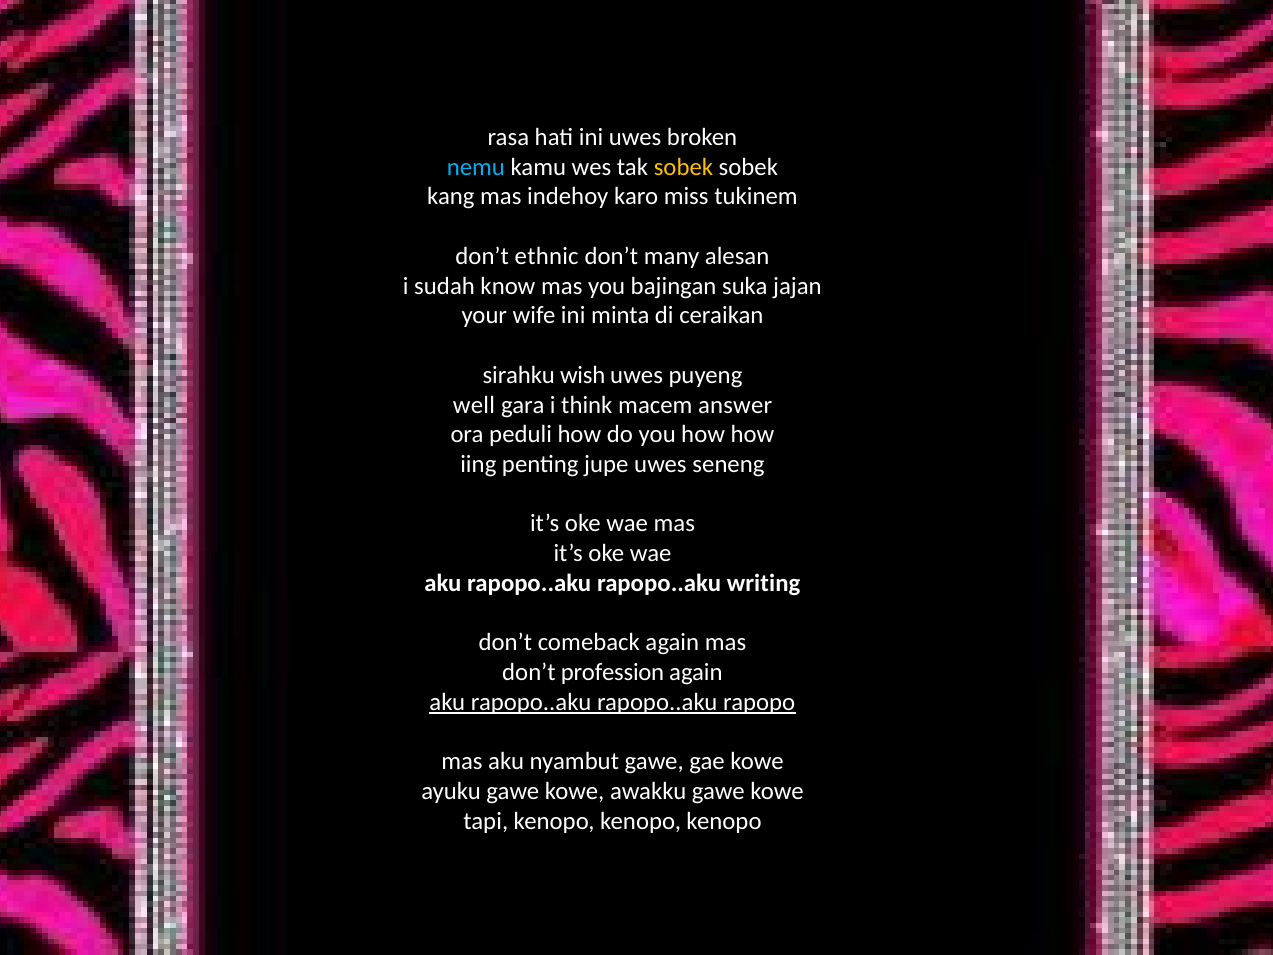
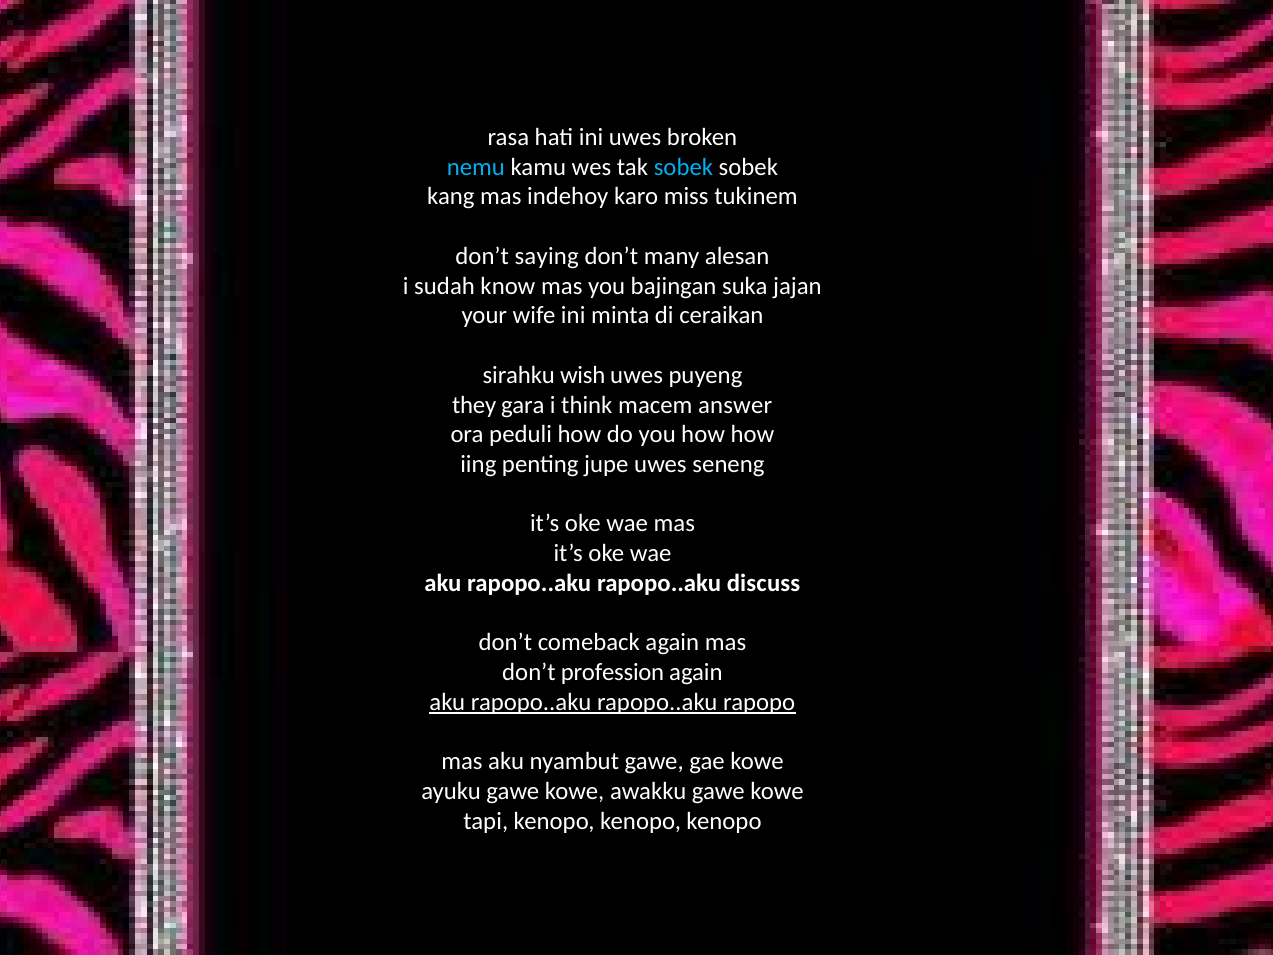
sobek at (683, 167) colour: yellow -> light blue
ethnic: ethnic -> saying
well: well -> they
writing: writing -> discuss
